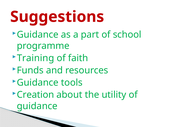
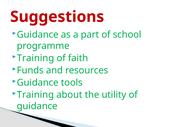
Creation at (35, 95): Creation -> Training
